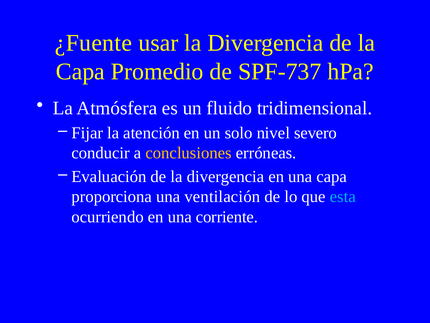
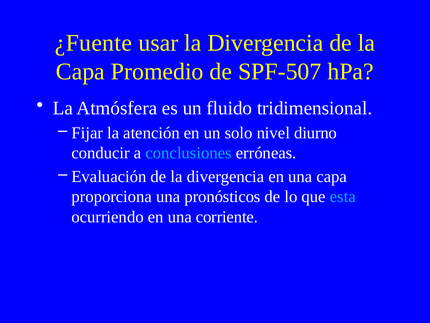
SPF-737: SPF-737 -> SPF-507
severo: severo -> diurno
conclusiones colour: yellow -> light blue
ventilación: ventilación -> pronósticos
